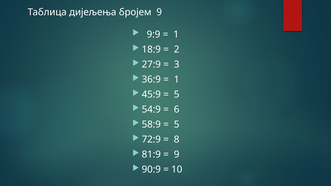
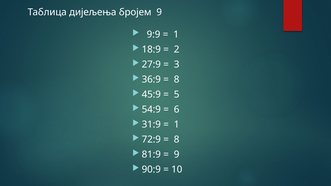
1 at (177, 79): 1 -> 8
58:9: 58:9 -> 31:9
5 at (177, 125): 5 -> 1
